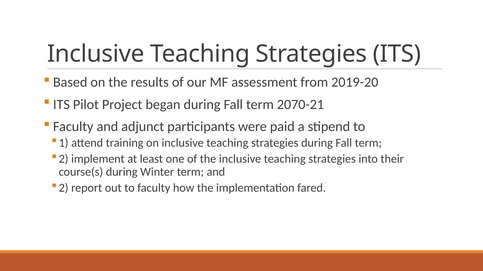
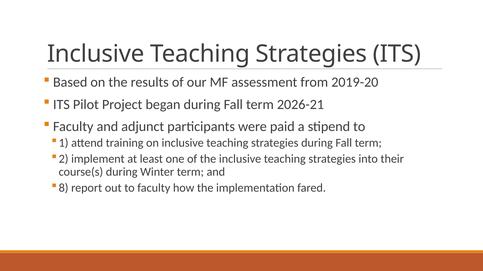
2070-21: 2070-21 -> 2026-21
2 at (64, 188): 2 -> 8
